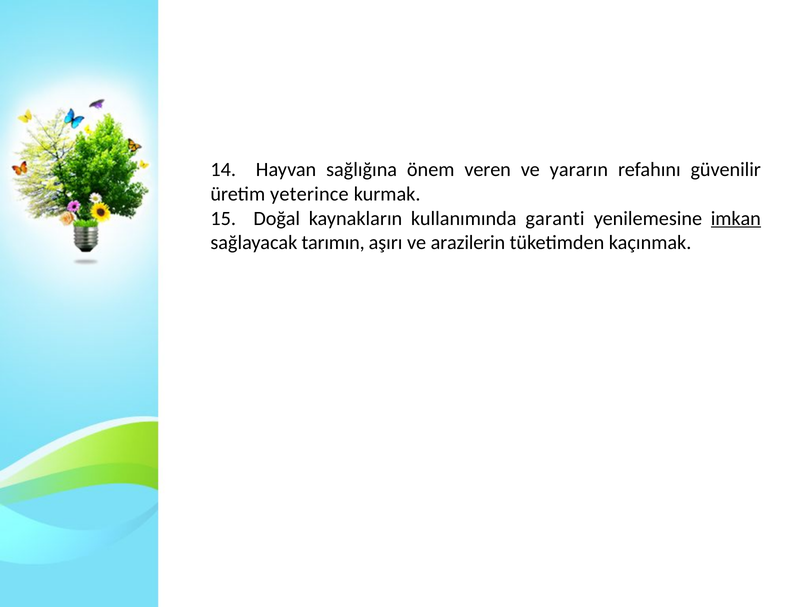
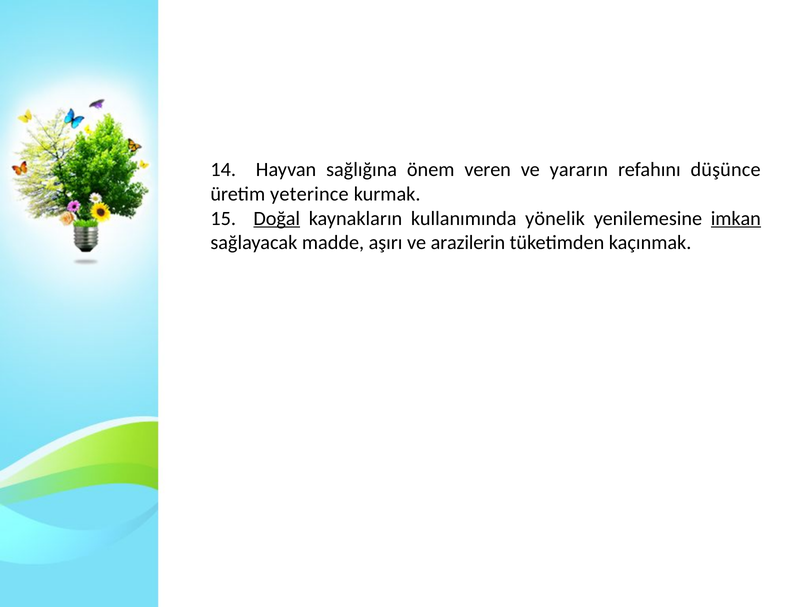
güvenilir: güvenilir -> düşünce
Doğal underline: none -> present
garanti: garanti -> yönelik
tarımın: tarımın -> madde
